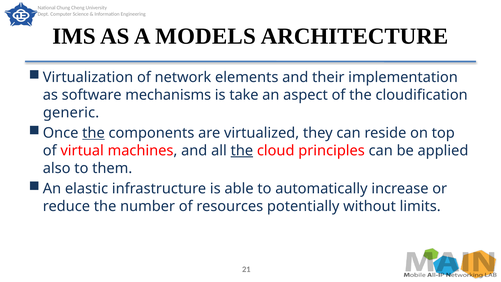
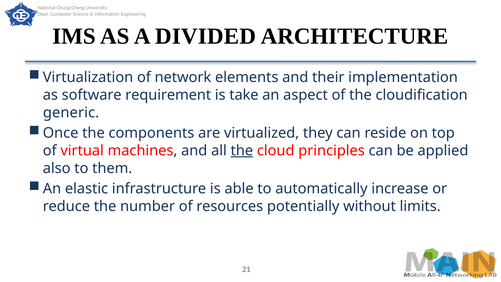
MODELS: MODELS -> DIVIDED
mechanisms: mechanisms -> requirement
the at (93, 133) underline: present -> none
